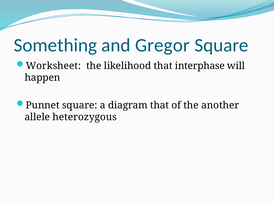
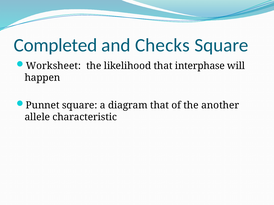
Something: Something -> Completed
Gregor: Gregor -> Checks
heterozygous: heterozygous -> characteristic
